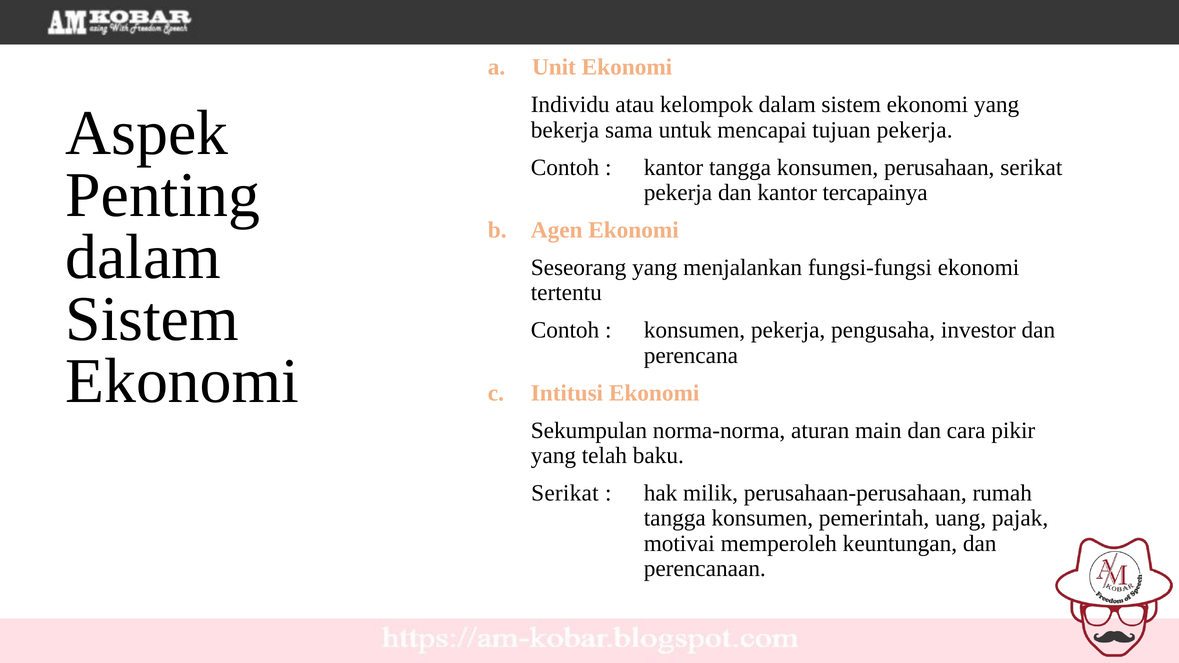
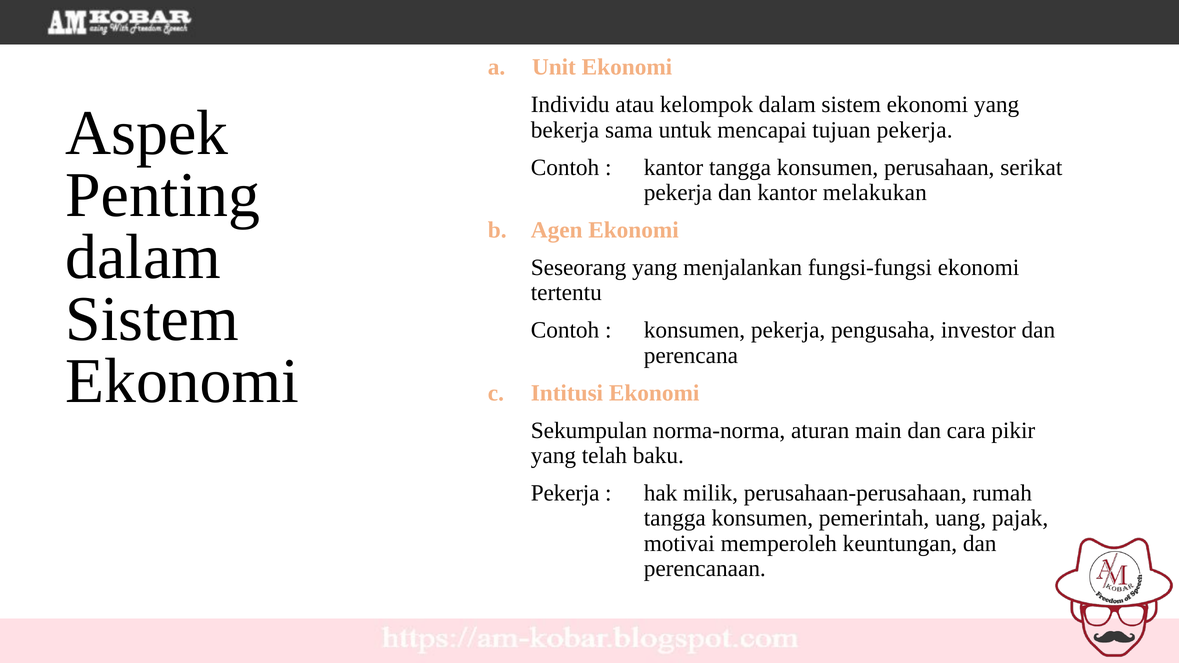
tercapainya: tercapainya -> melakukan
Serikat at (565, 493): Serikat -> Pekerja
